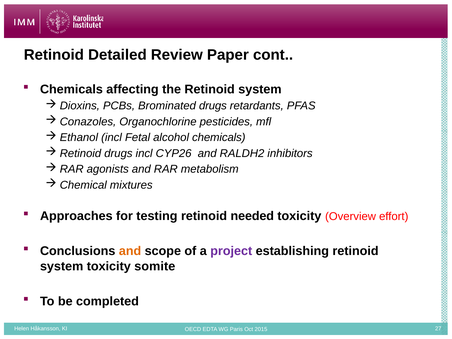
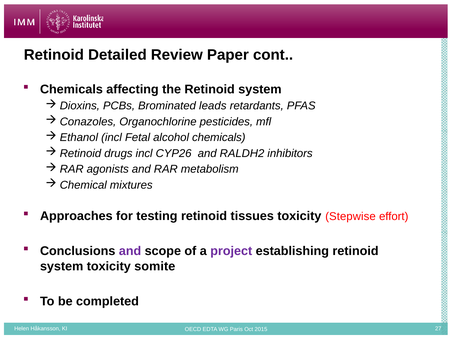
Brominated drugs: drugs -> leads
needed: needed -> tissues
Overview: Overview -> Stepwise
and at (130, 251) colour: orange -> purple
